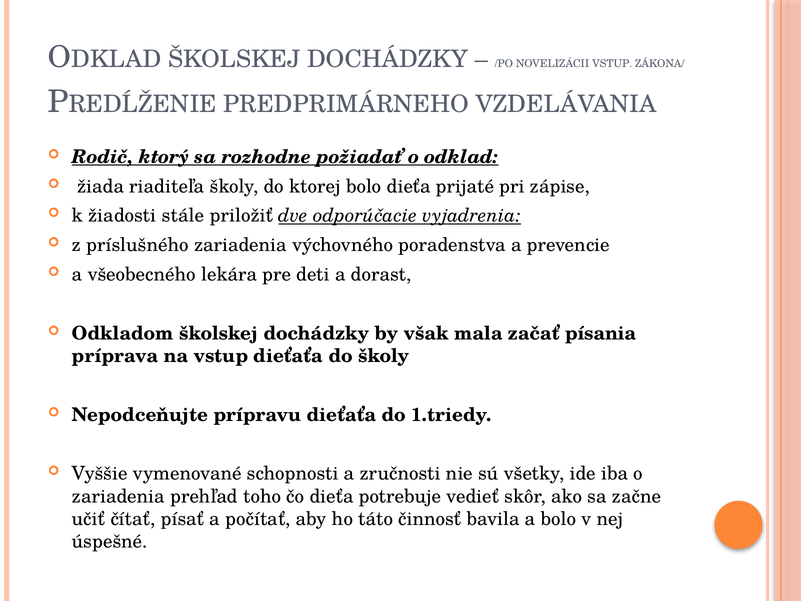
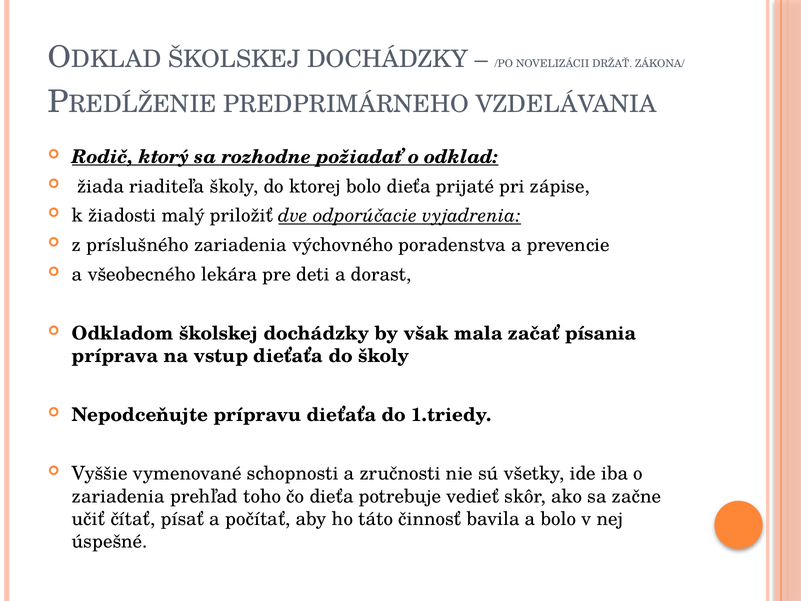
NOVELIZÁCII VSTUP: VSTUP -> DRŽAŤ
stále: stále -> malý
